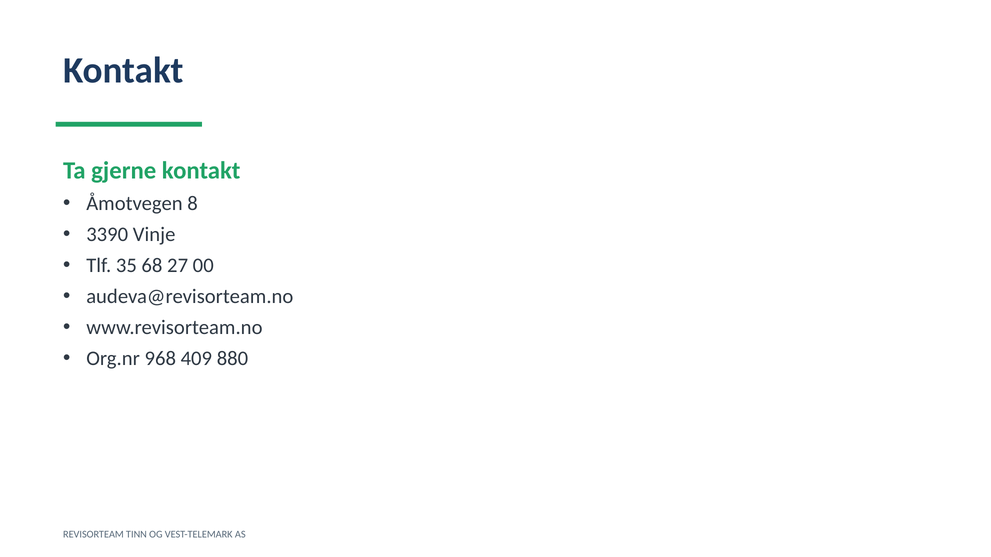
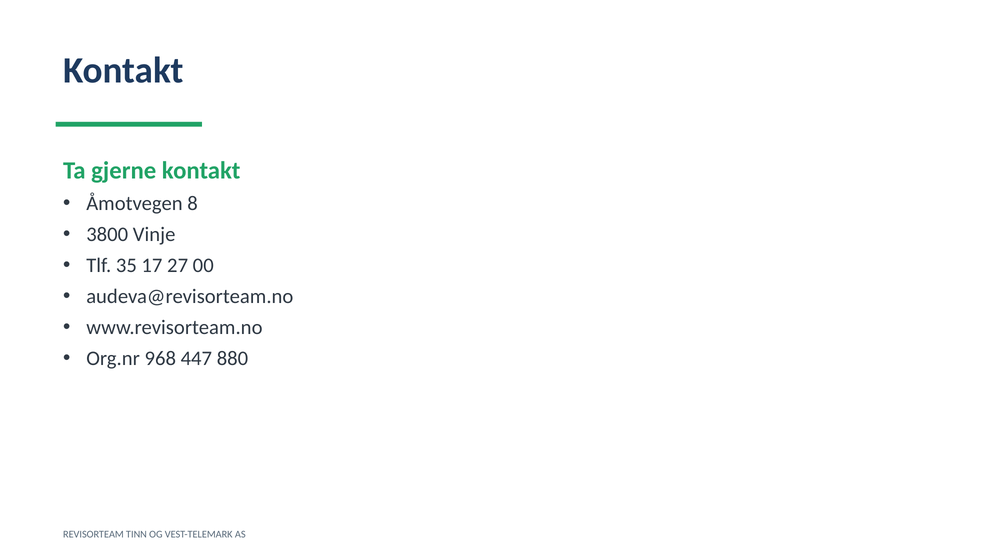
3390: 3390 -> 3800
68: 68 -> 17
409: 409 -> 447
